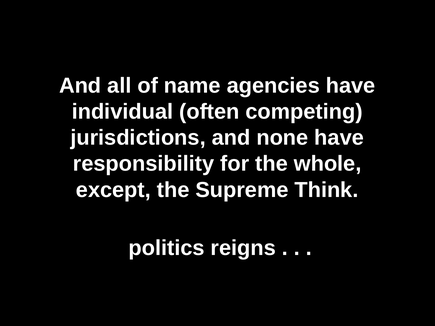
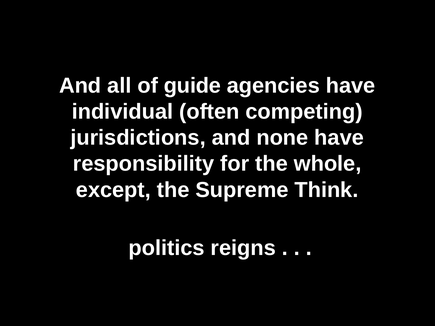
name: name -> guide
